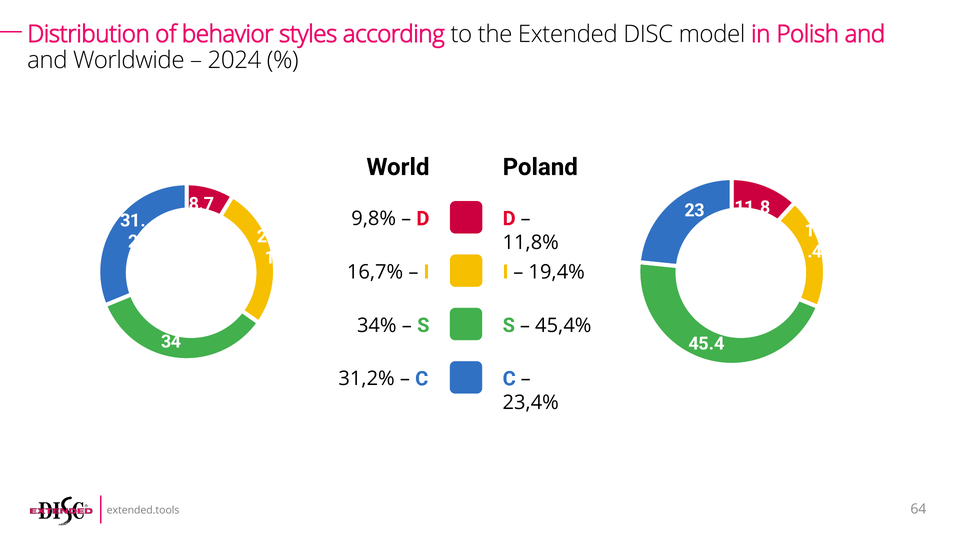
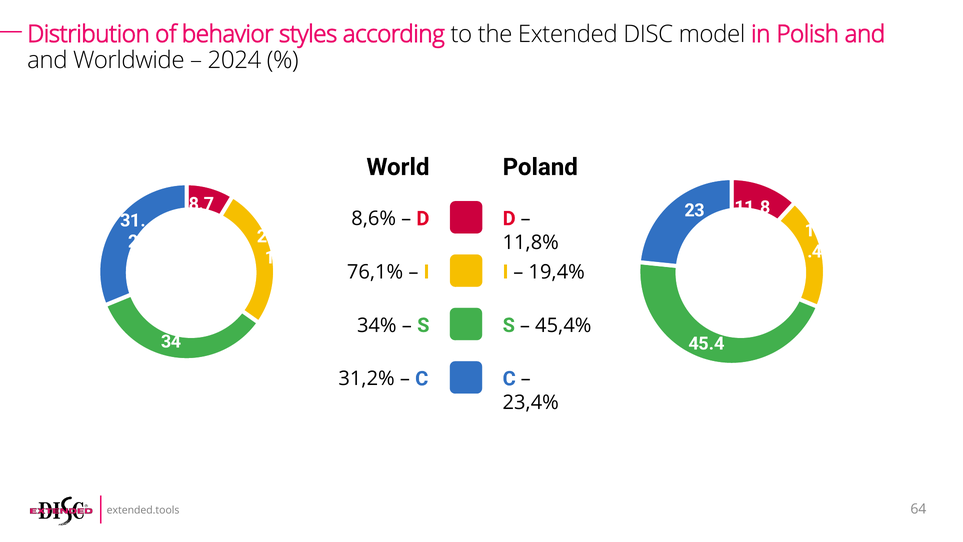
9,8%: 9,8% -> 8,6%
16,7%: 16,7% -> 76,1%
